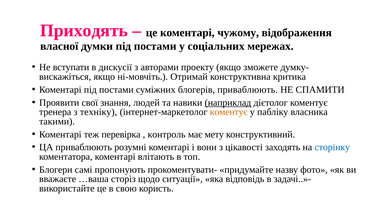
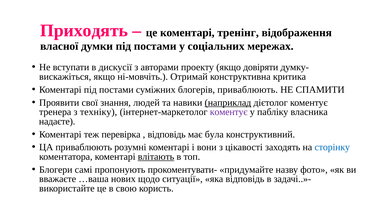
чужому: чужому -> тренінг
зможете: зможете -> довіряти
коментує at (229, 112) colour: orange -> purple
такими: такими -> надаєте
контроль at (167, 135): контроль -> відповідь
мету: мету -> була
влітають underline: none -> present
сторіз: сторіз -> нових
